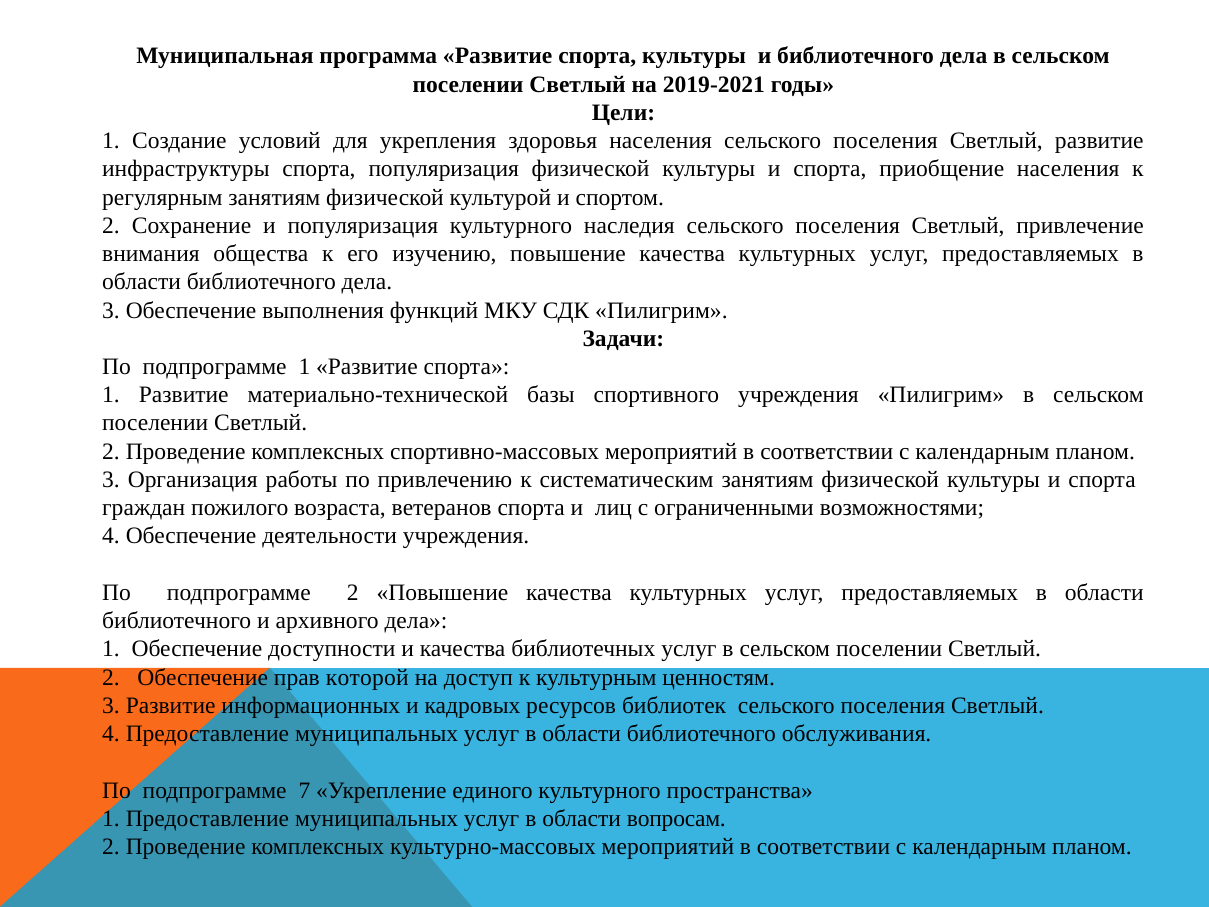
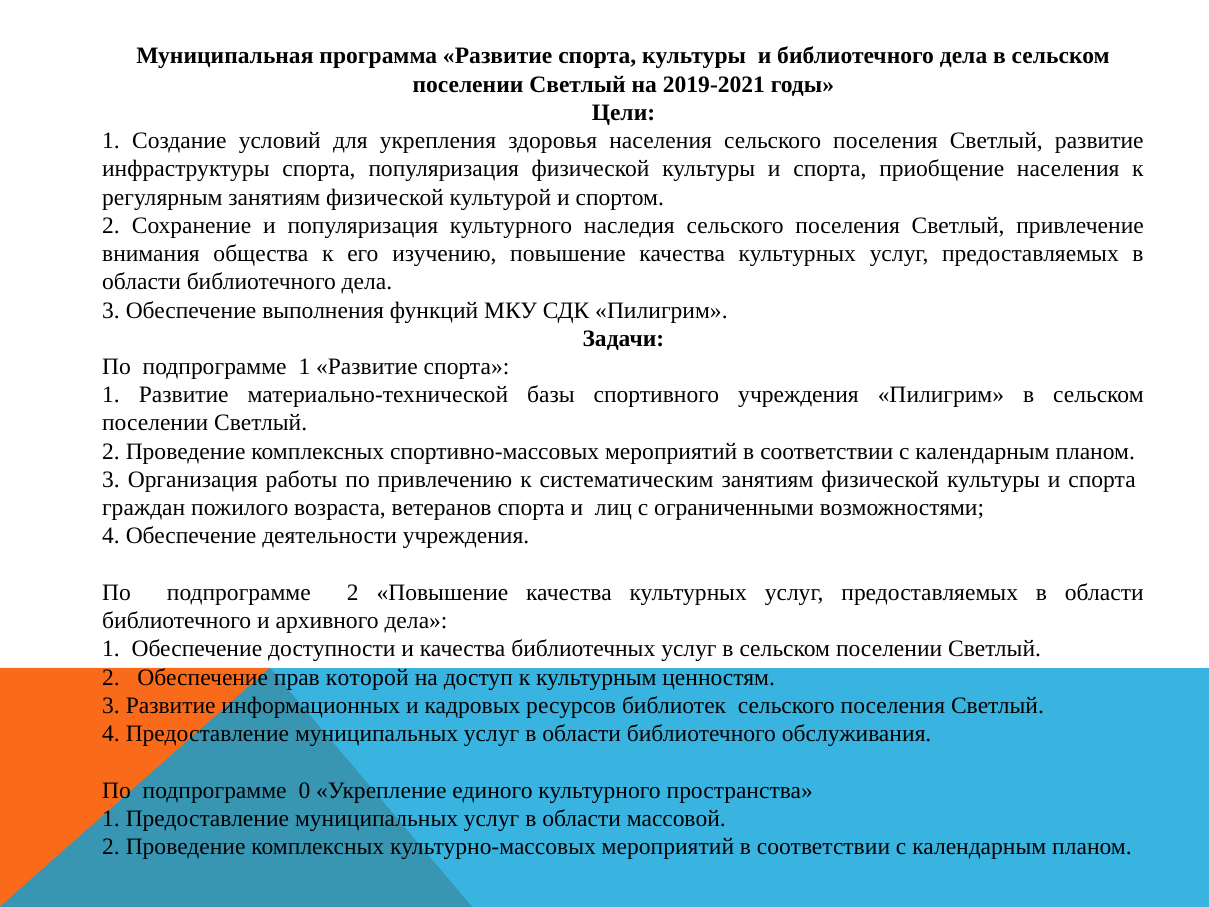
7: 7 -> 0
вопросам: вопросам -> массовой
